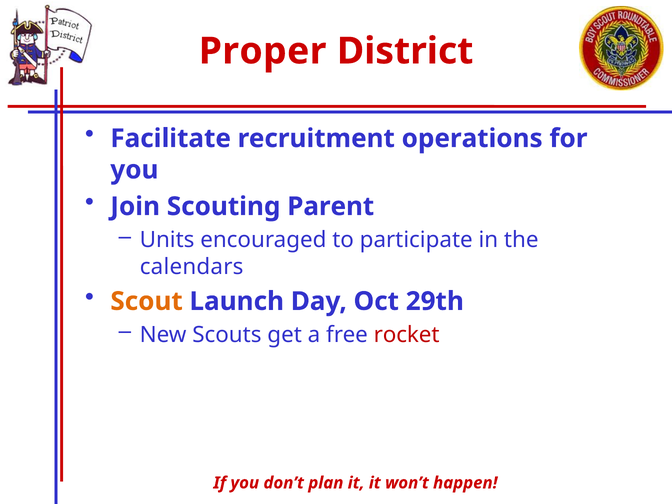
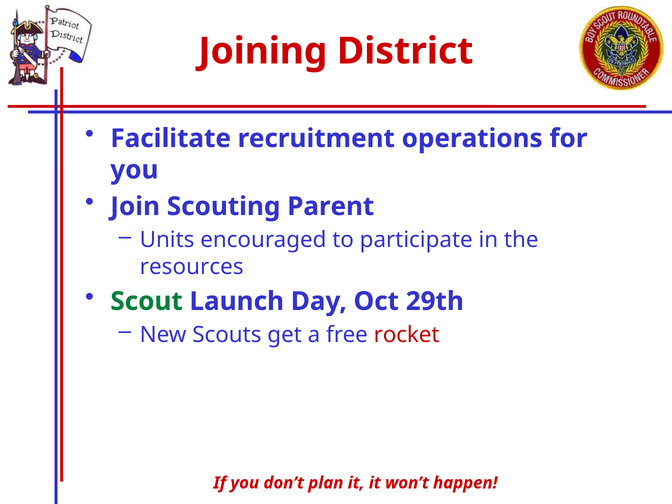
Proper: Proper -> Joining
calendars: calendars -> resources
Scout colour: orange -> green
